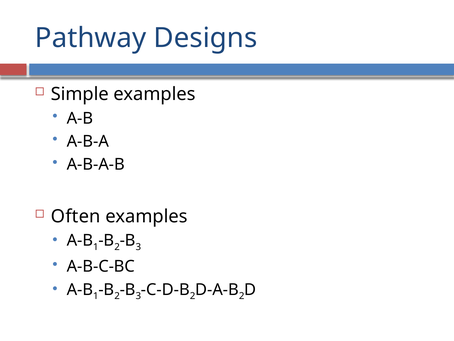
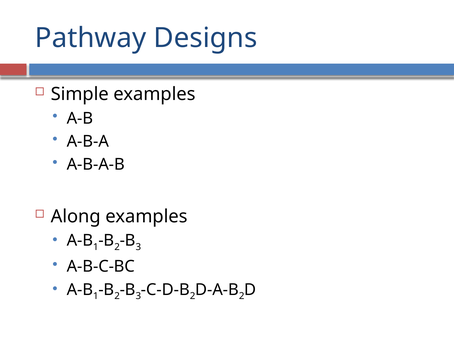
Often: Often -> Along
